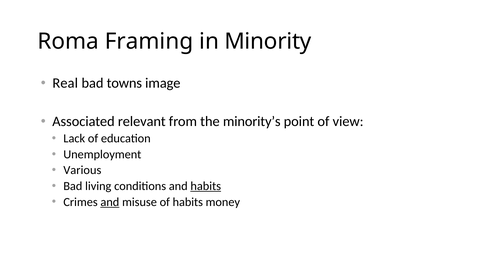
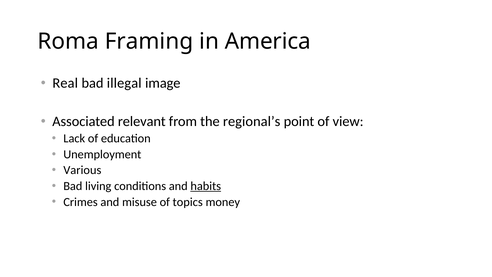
Minority: Minority -> America
towns: towns -> illegal
minority’s: minority’s -> regional’s
and at (110, 202) underline: present -> none
of habits: habits -> topics
